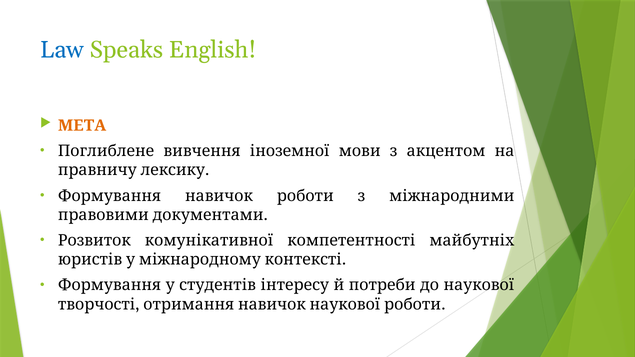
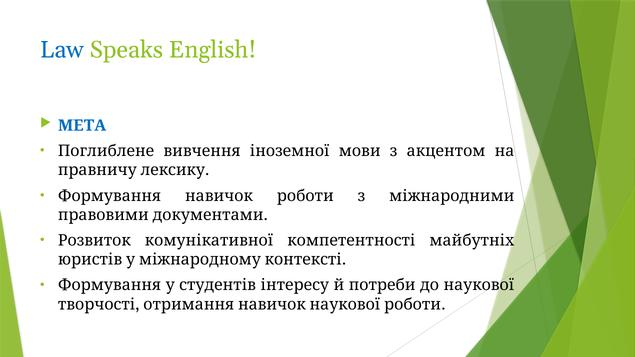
МЕТА colour: orange -> blue
